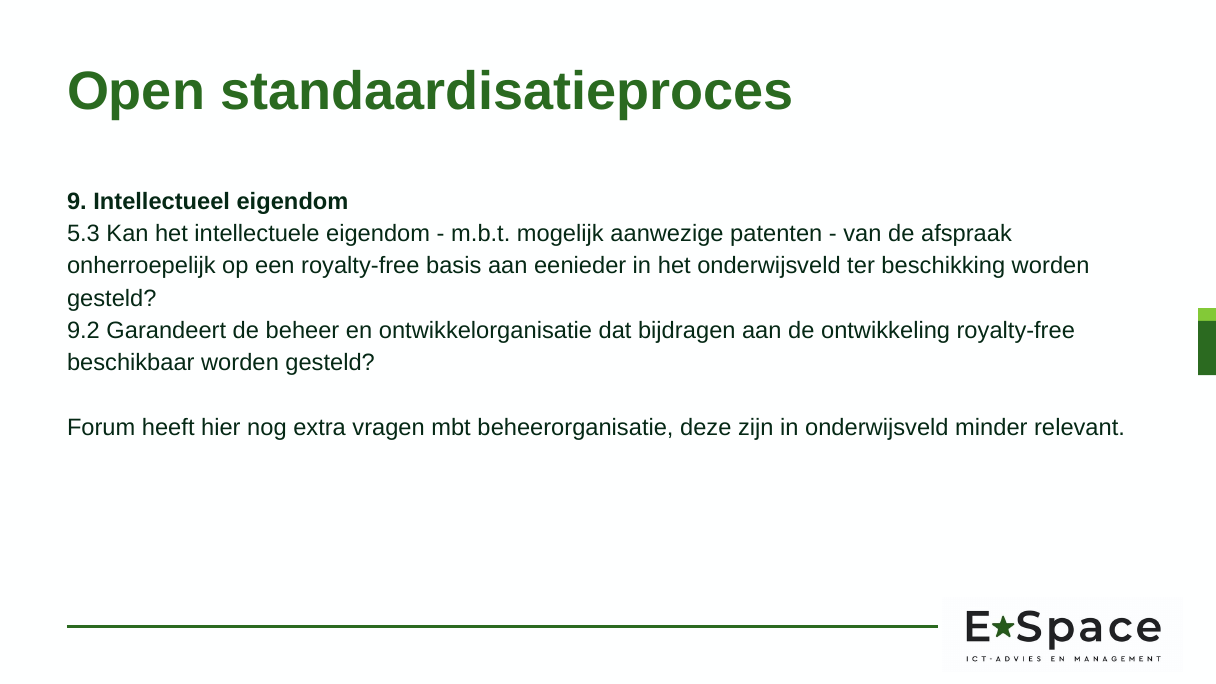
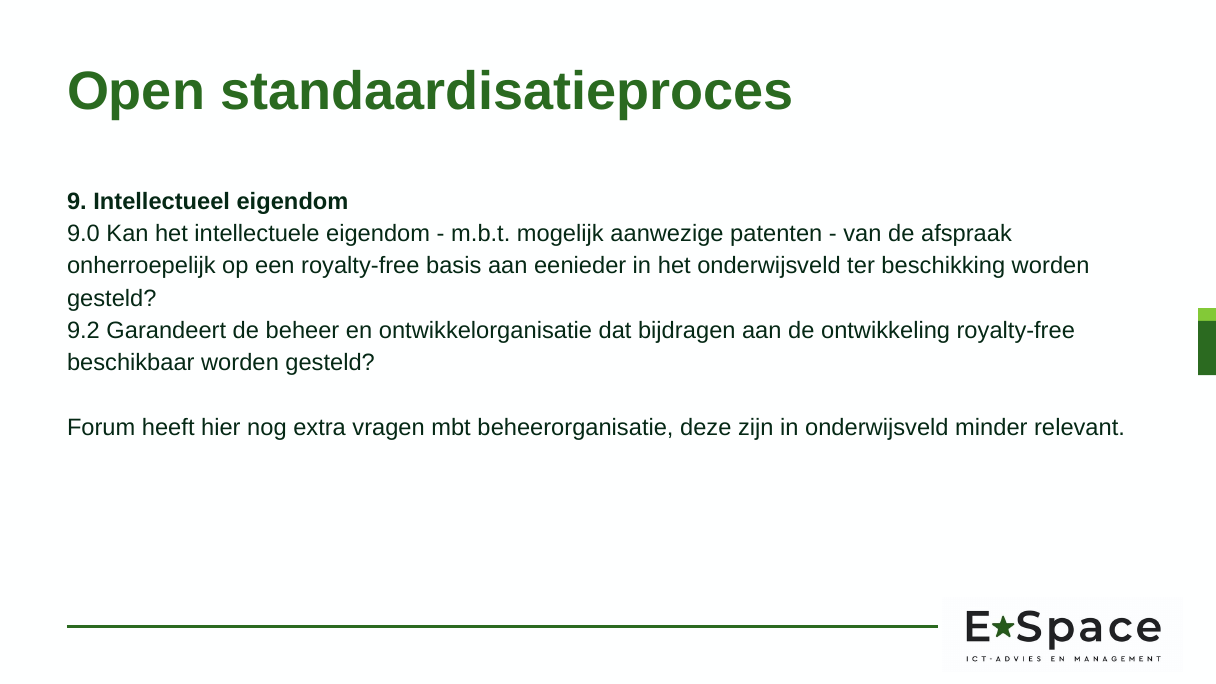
5.3: 5.3 -> 9.0
